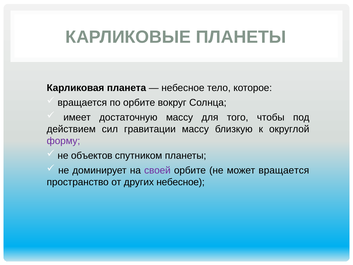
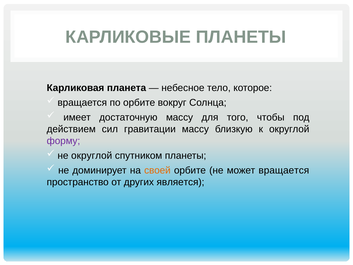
не объектов: объектов -> округлой
своей colour: purple -> orange
других небесное: небесное -> является
